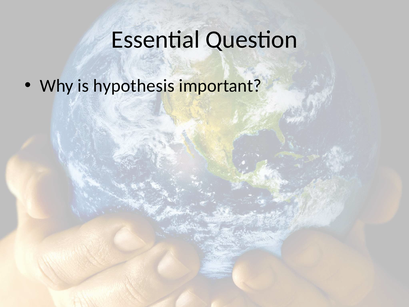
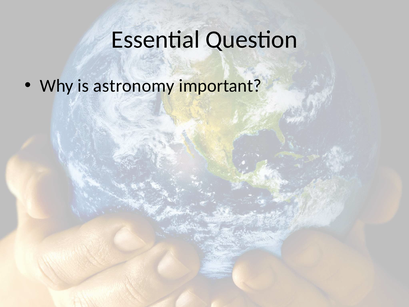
hypothesis: hypothesis -> astronomy
